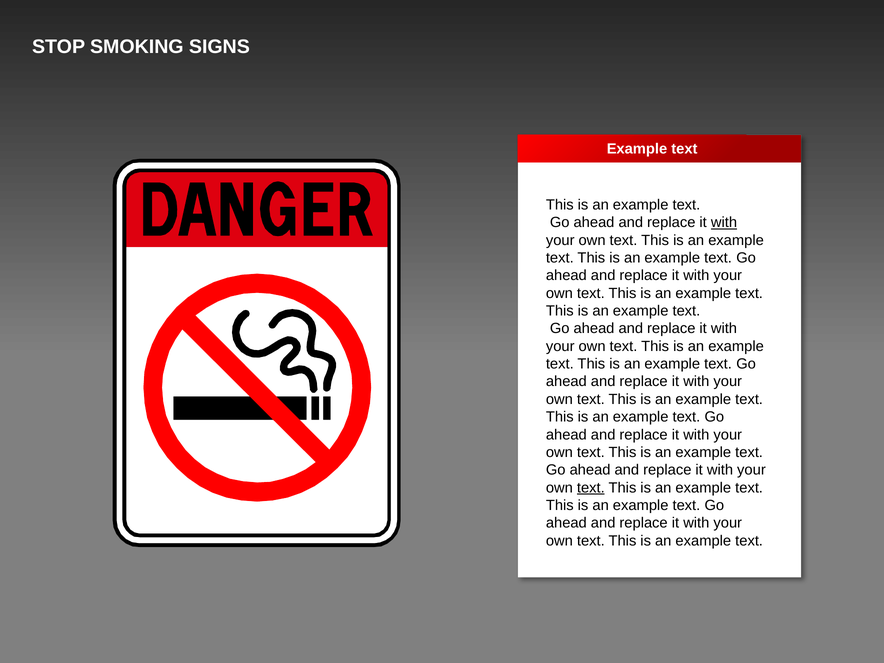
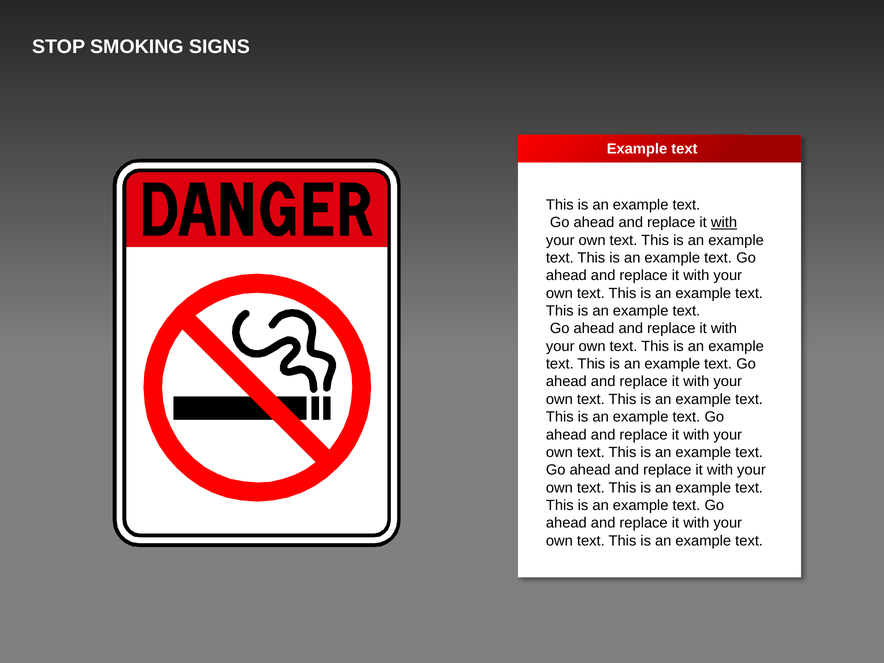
text at (591, 488) underline: present -> none
